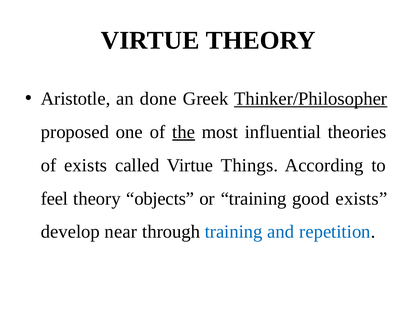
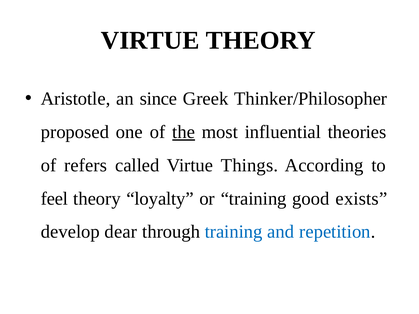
done: done -> since
Thinker/Philosopher underline: present -> none
of exists: exists -> refers
objects: objects -> loyalty
near: near -> dear
